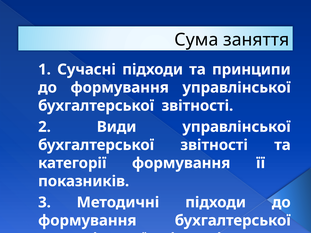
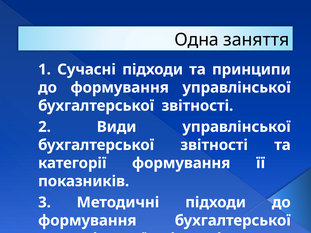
Сума: Сума -> Одна
